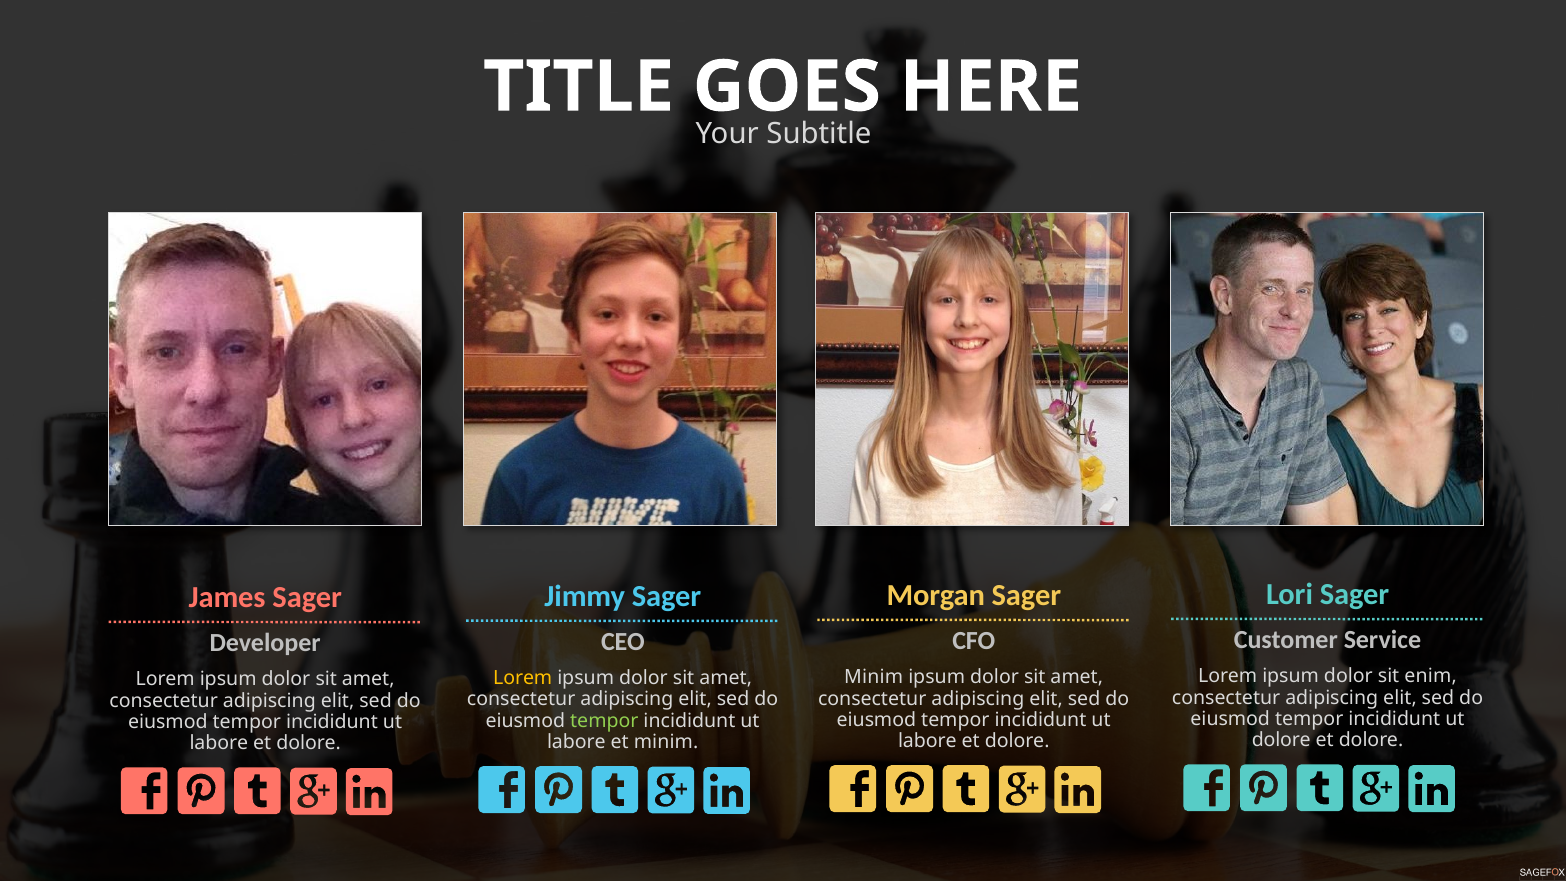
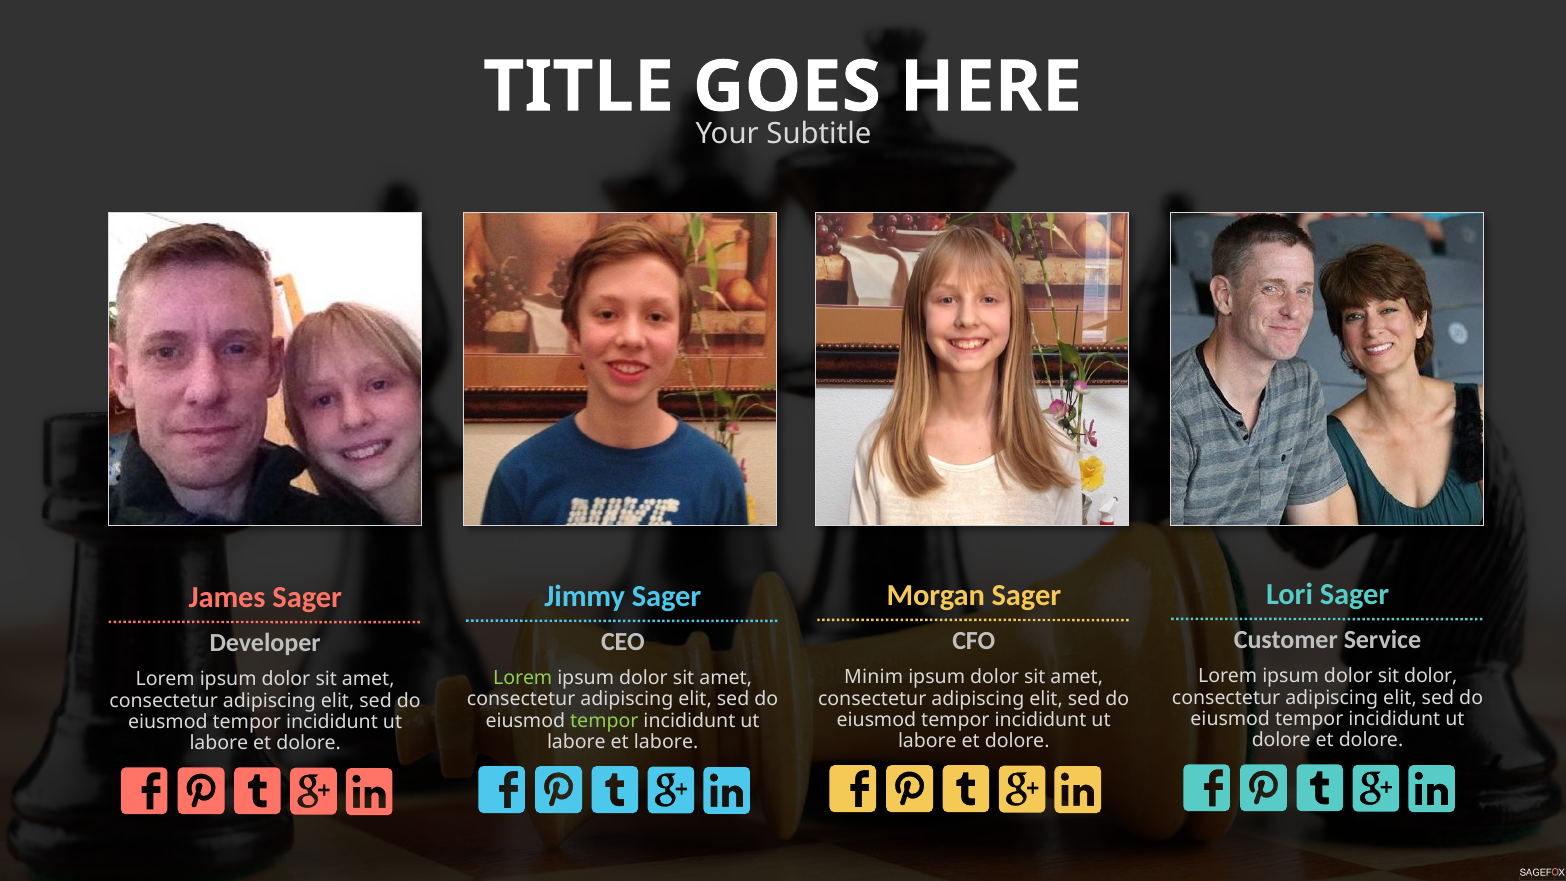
sit enim: enim -> dolor
Lorem at (523, 678) colour: yellow -> light green
et minim: minim -> labore
